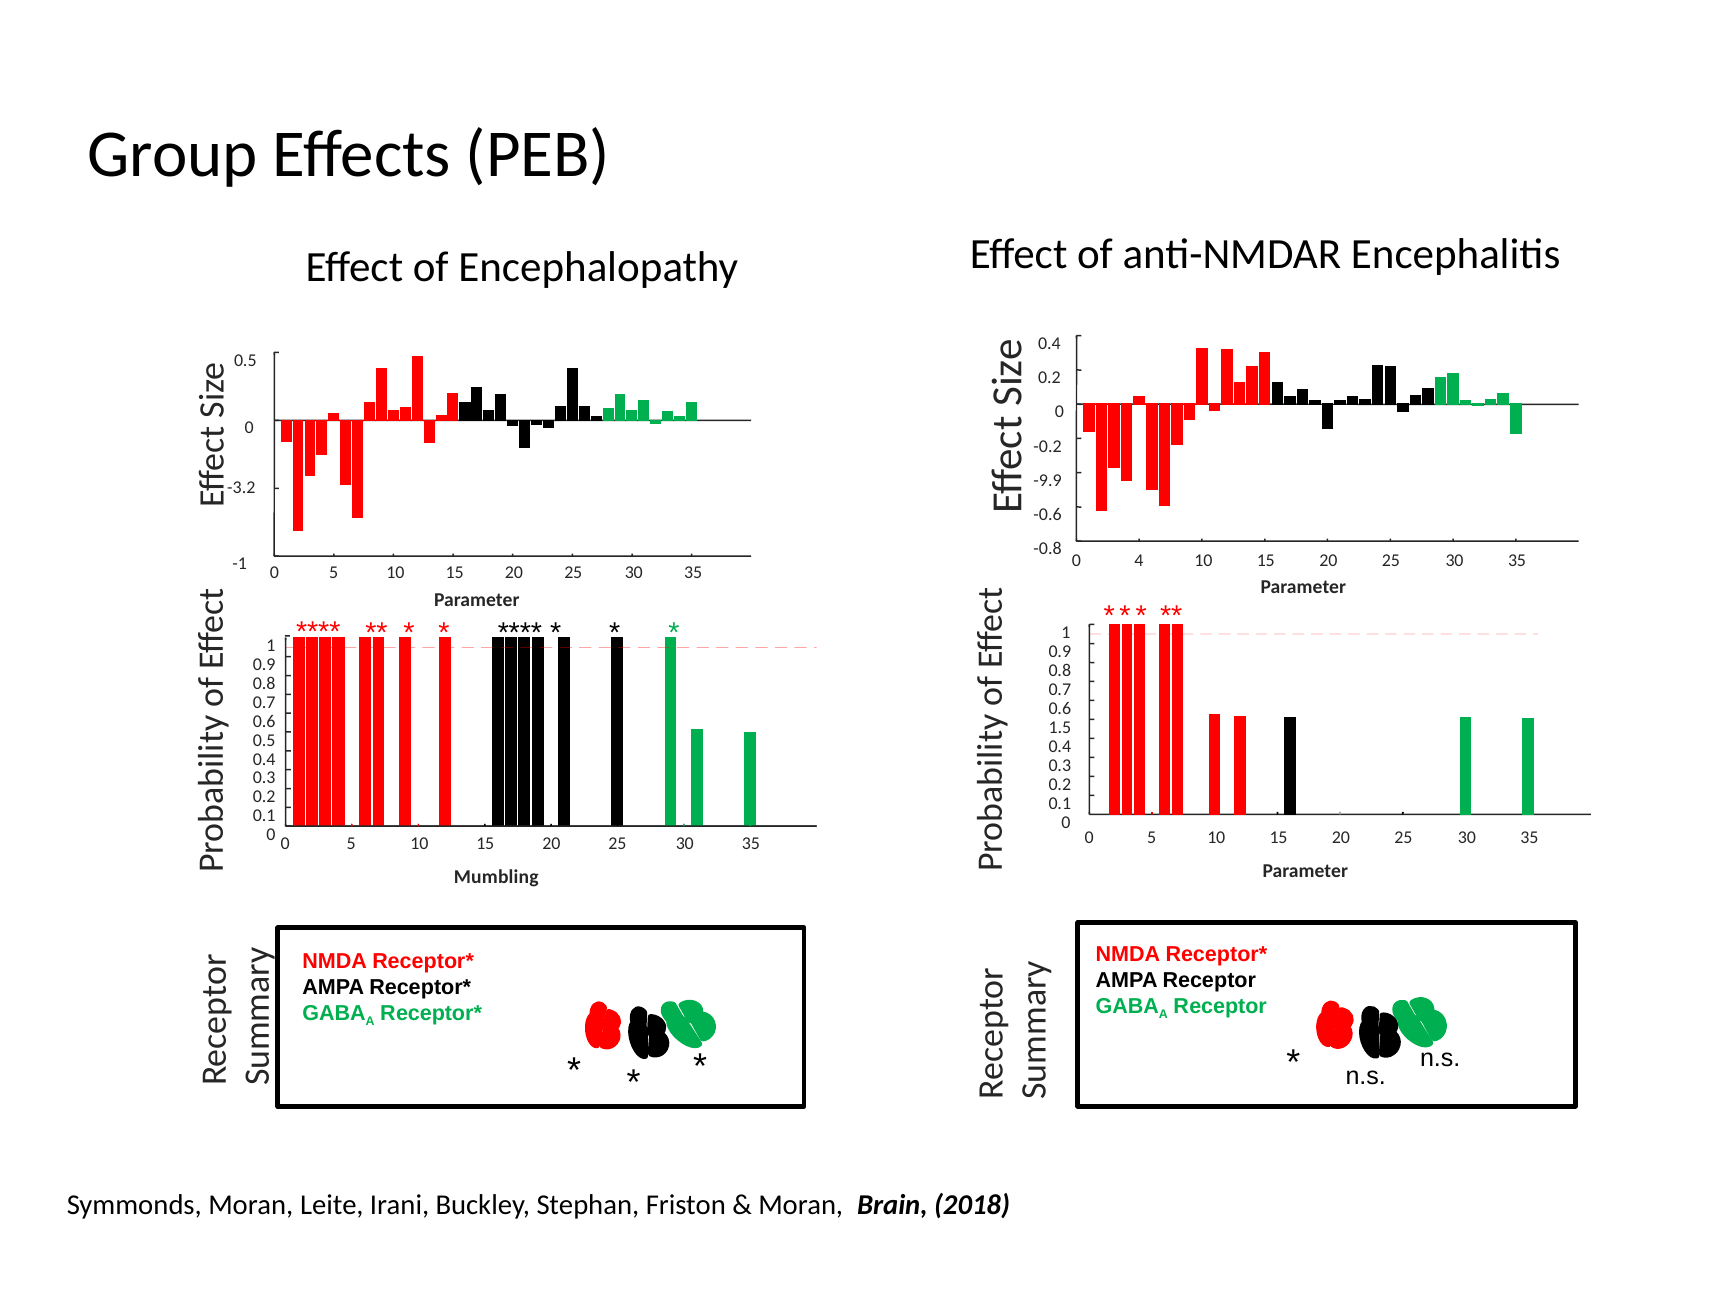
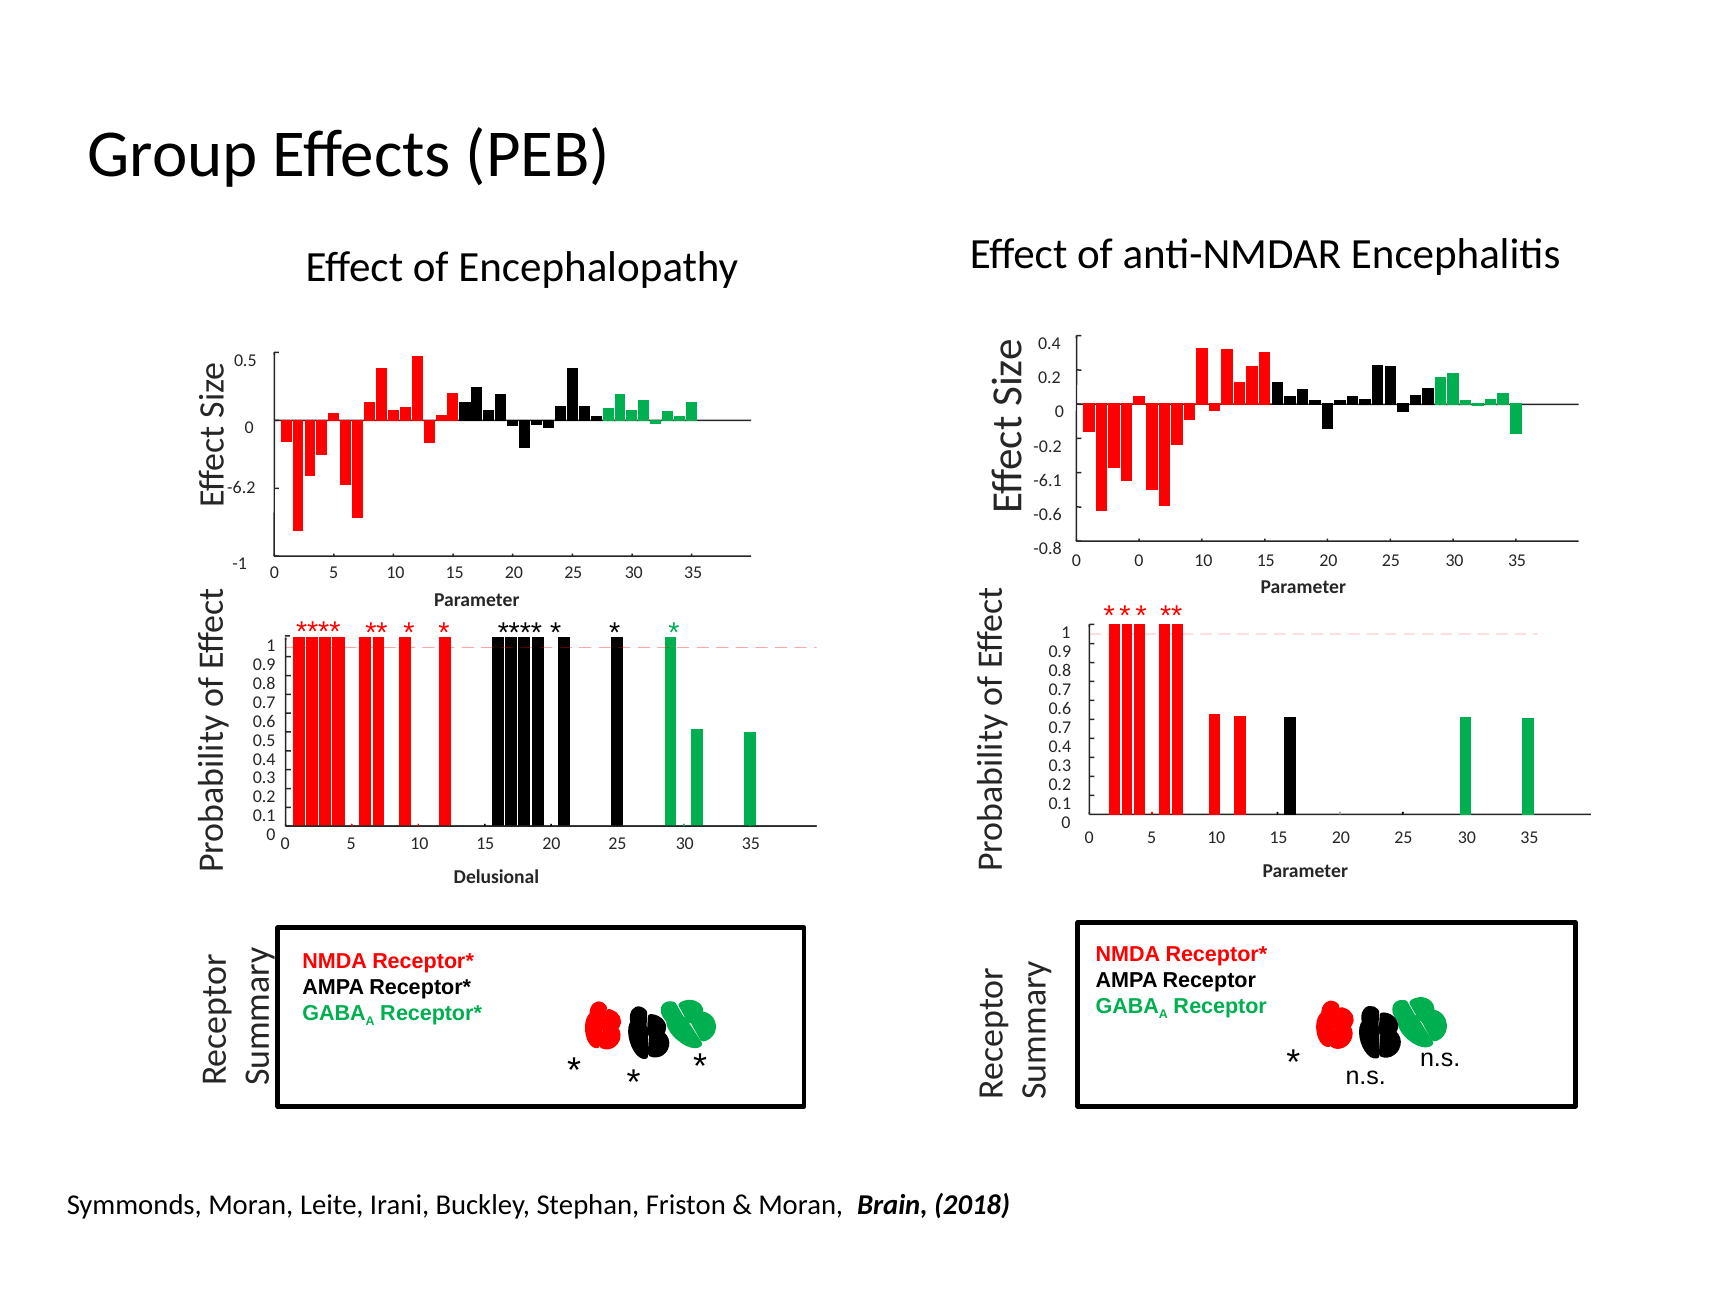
-9.9: -9.9 -> -6.1
-3.2: -3.2 -> -6.2
0 4: 4 -> 0
1.5 at (1060, 728): 1.5 -> 0.7
Mumbling: Mumbling -> Delusional
